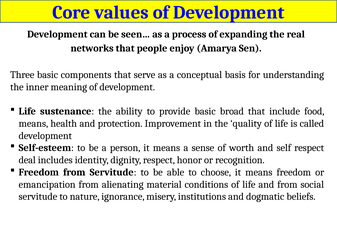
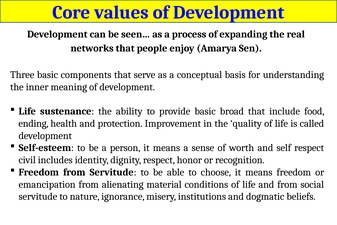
means at (33, 123): means -> ending
deal: deal -> civil
